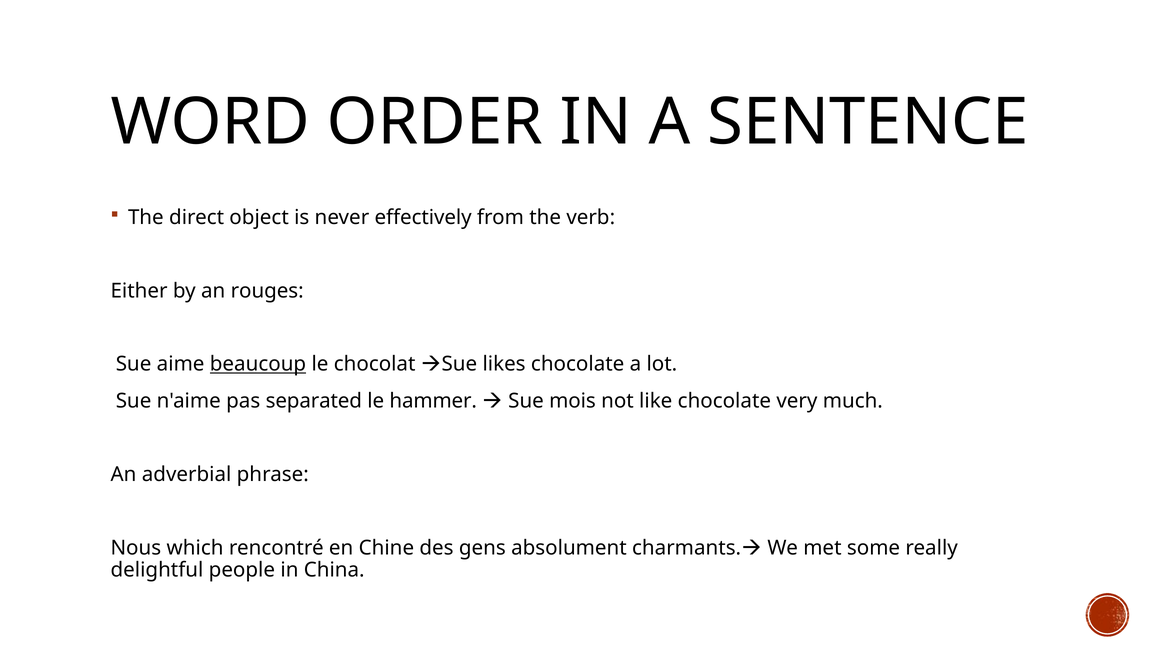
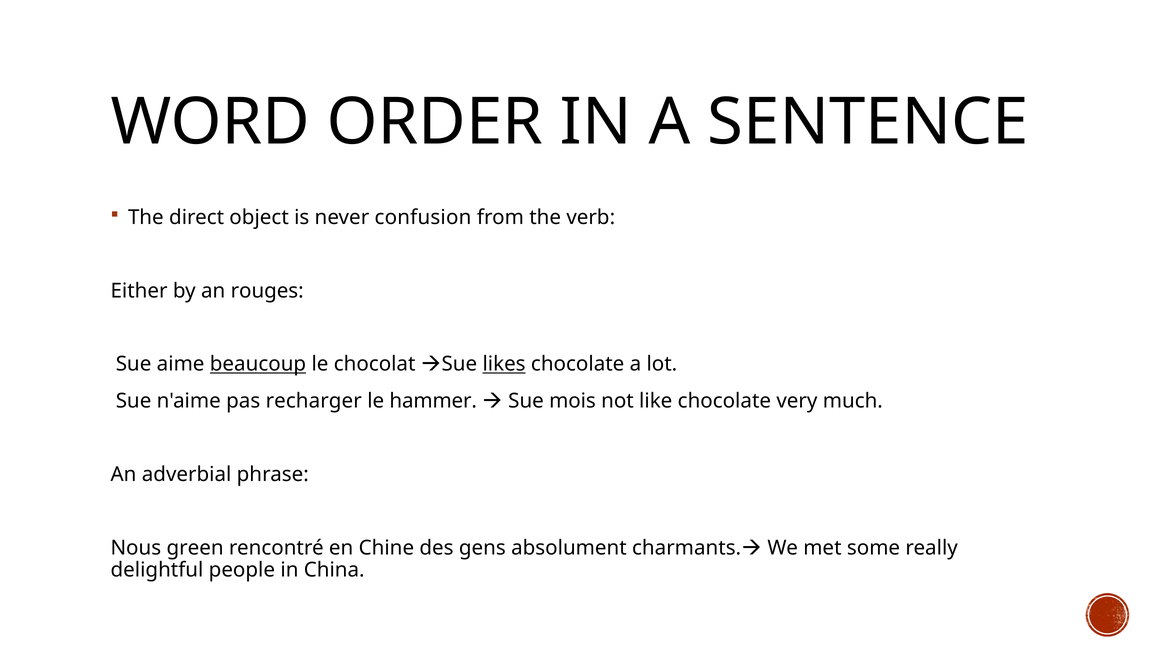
effectively: effectively -> confusion
likes underline: none -> present
separated: separated -> recharger
which: which -> green
